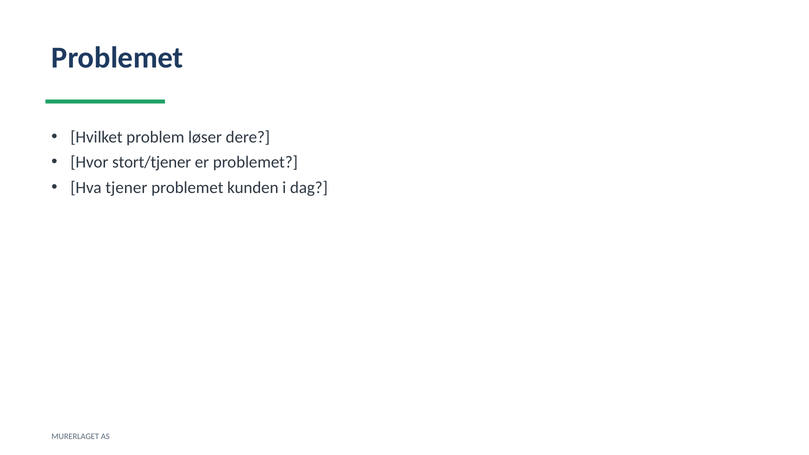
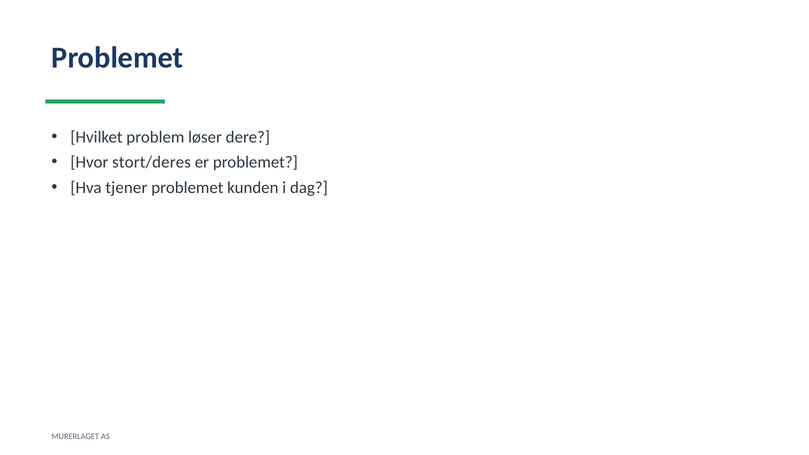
stort/tjener: stort/tjener -> stort/deres
